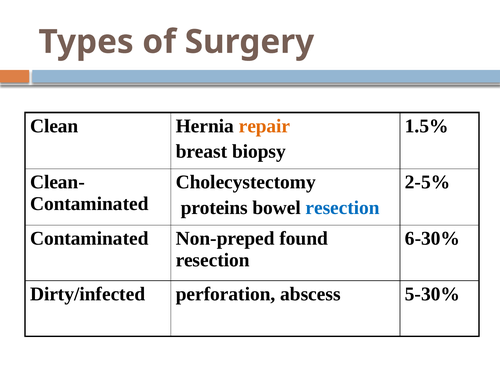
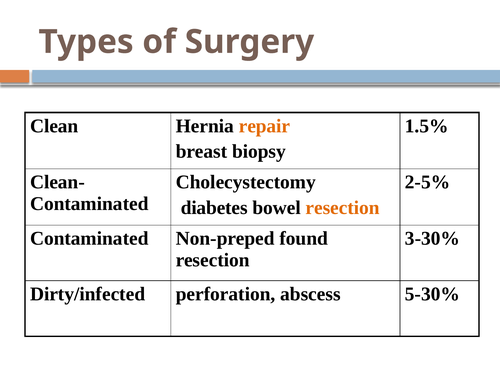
proteins: proteins -> diabetes
resection at (343, 208) colour: blue -> orange
6-30%: 6-30% -> 3-30%
